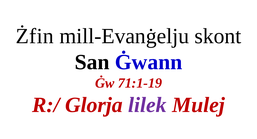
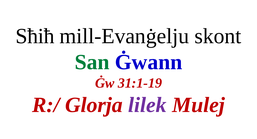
Żfin: Żfin -> Sħiħ
San colour: black -> green
71:1-19: 71:1-19 -> 31:1-19
